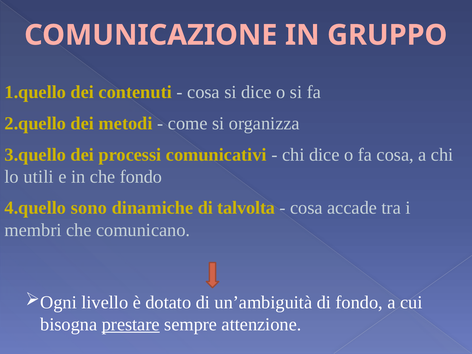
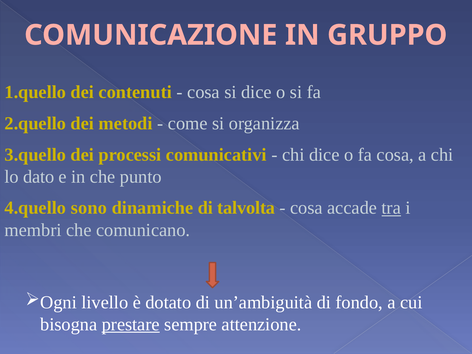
utili: utili -> dato
che fondo: fondo -> punto
tra underline: none -> present
